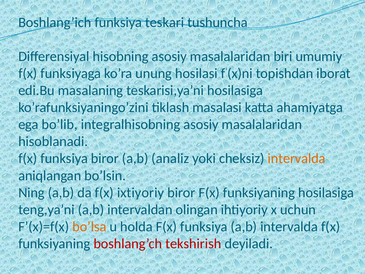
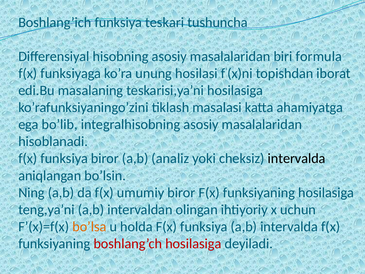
umumiy: umumiy -> formula
intervalda at (297, 158) colour: orange -> black
ixtiyoriy: ixtiyoriy -> umumiy
boshlang’ch tekshirish: tekshirish -> hosilasiga
